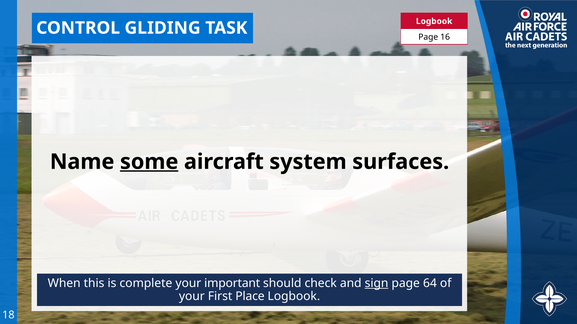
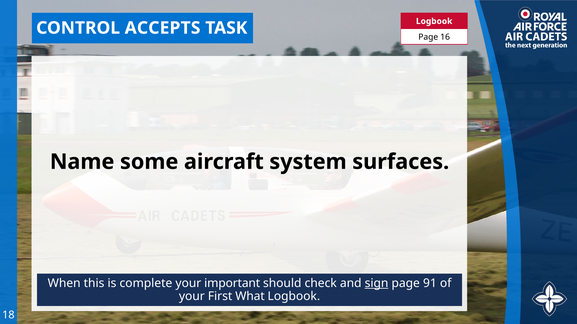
GLIDING: GLIDING -> ACCEPTS
some underline: present -> none
64: 64 -> 91
Place: Place -> What
